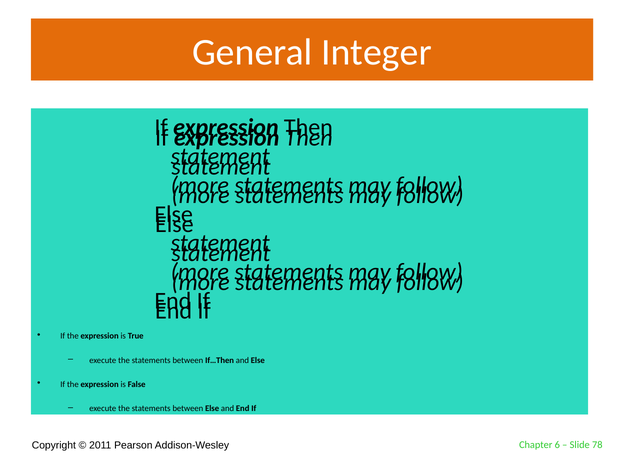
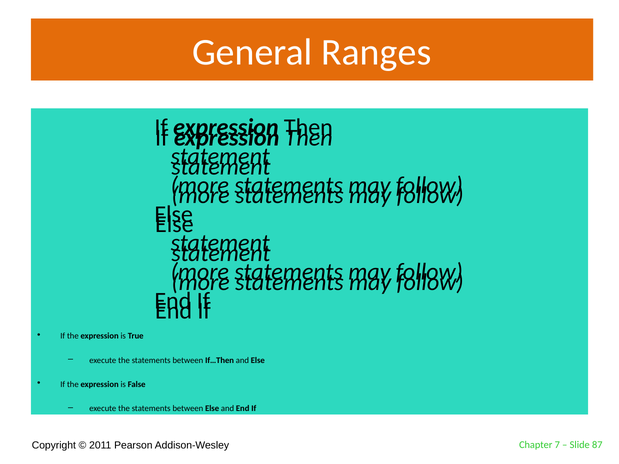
Integer: Integer -> Ranges
6: 6 -> 7
78: 78 -> 87
